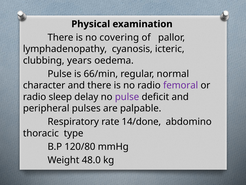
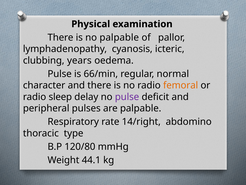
no covering: covering -> palpable
femoral colour: purple -> orange
14/done: 14/done -> 14/right
48.0: 48.0 -> 44.1
